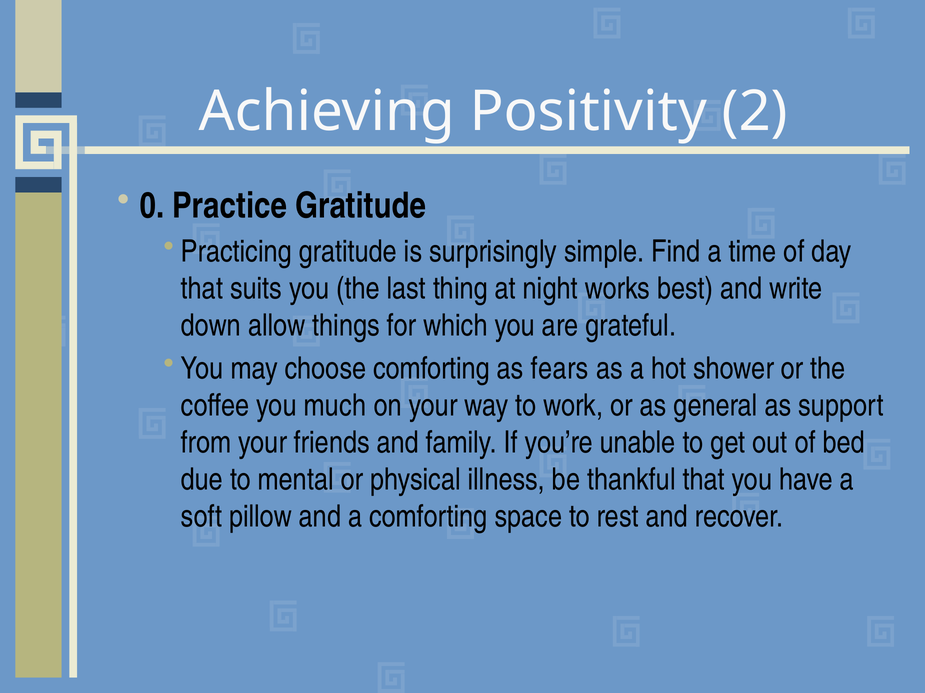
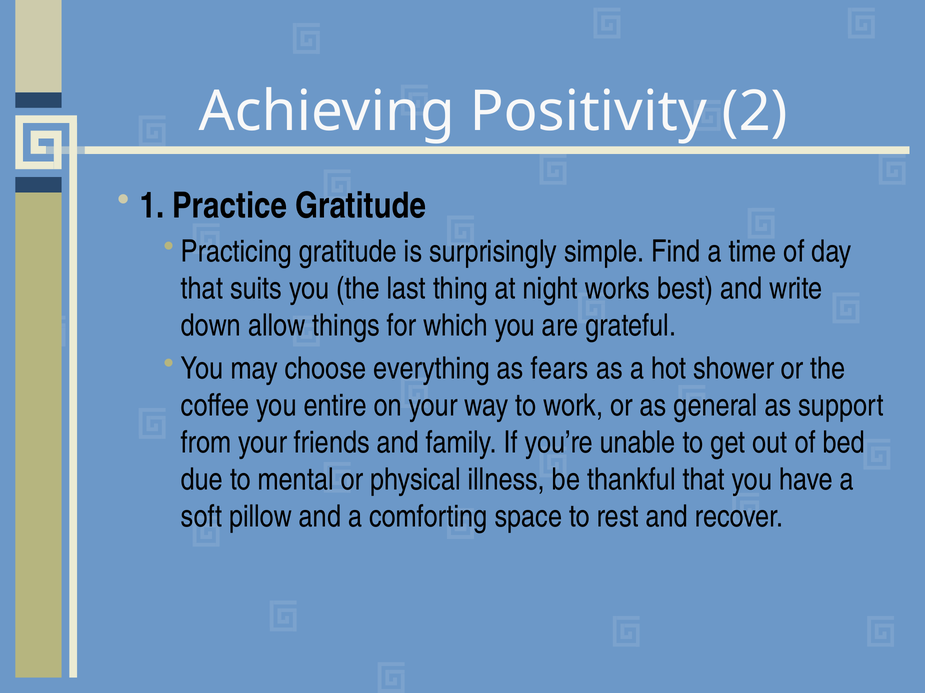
0: 0 -> 1
choose comforting: comforting -> everything
much: much -> entire
